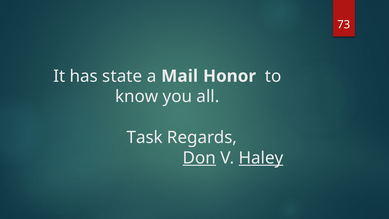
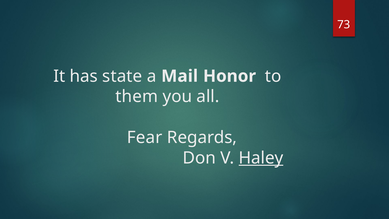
know: know -> them
Task: Task -> Fear
Don underline: present -> none
